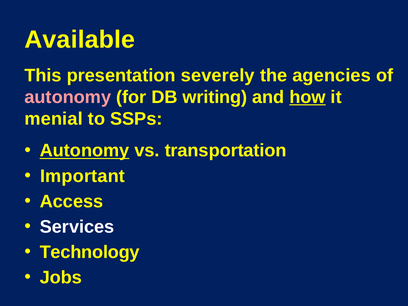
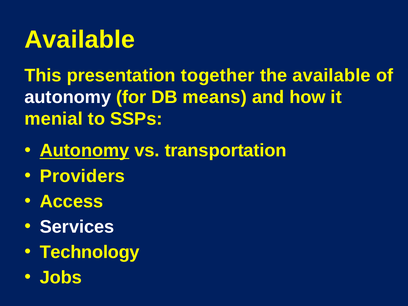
severely: severely -> together
the agencies: agencies -> available
autonomy at (68, 97) colour: pink -> white
writing: writing -> means
how underline: present -> none
Important: Important -> Providers
